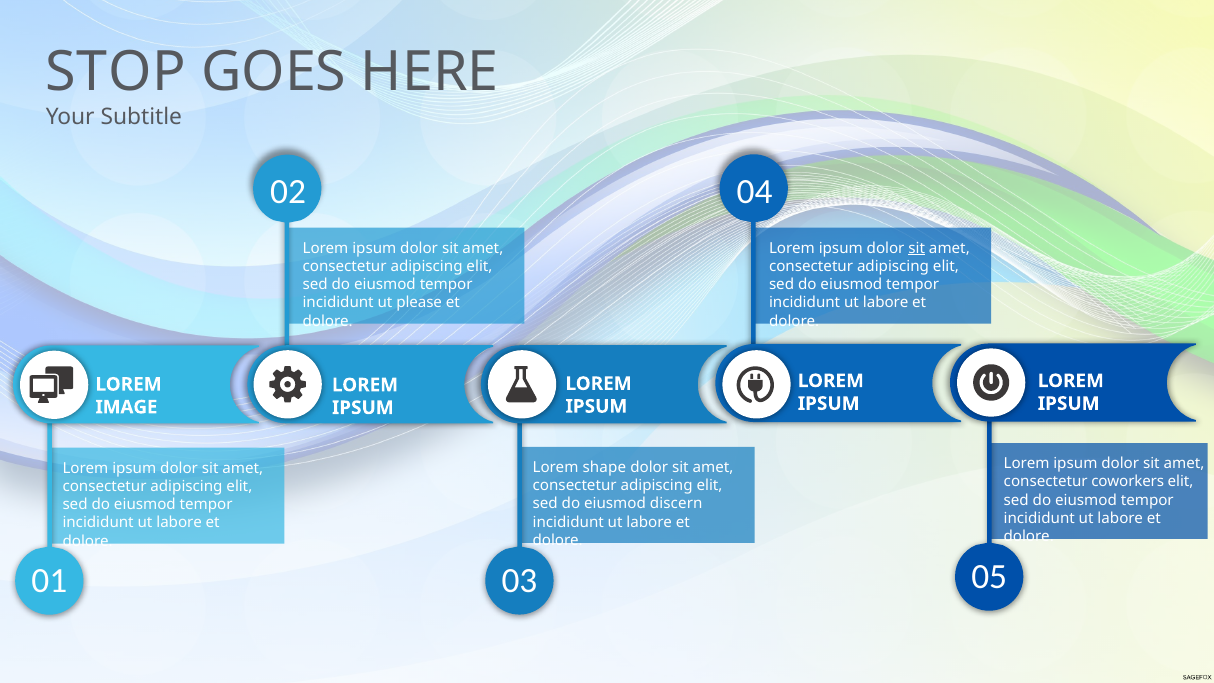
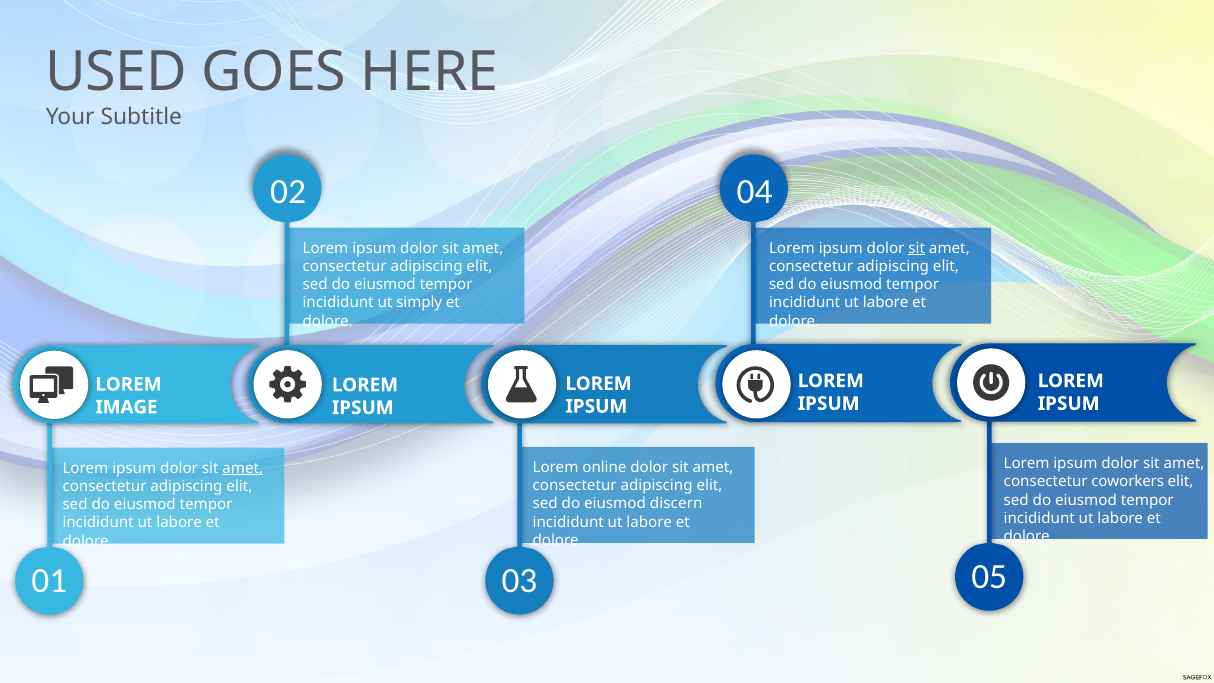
STOP: STOP -> USED
please: please -> simply
shape: shape -> online
amet at (243, 468) underline: none -> present
